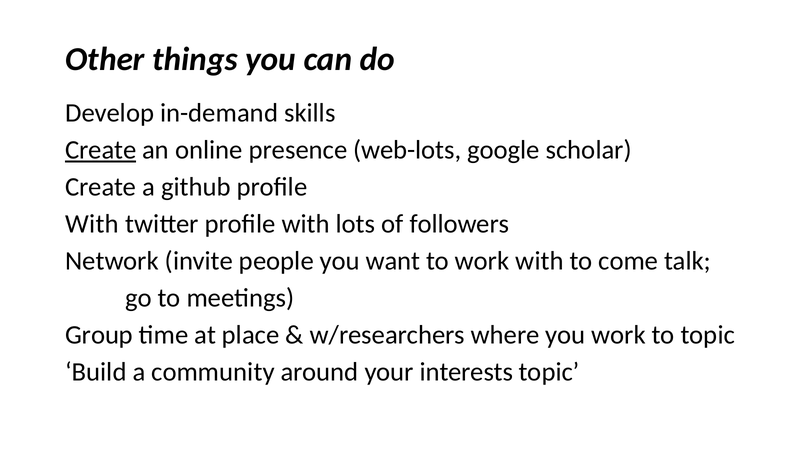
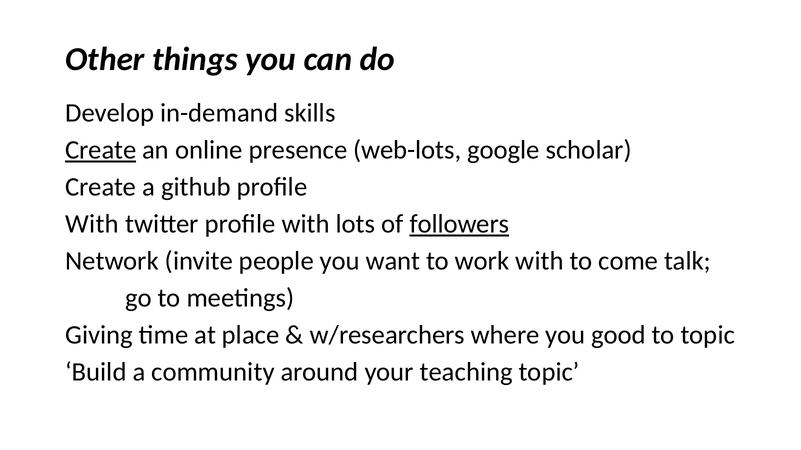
followers underline: none -> present
Group: Group -> Giving
you work: work -> good
interests: interests -> teaching
